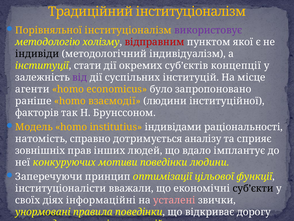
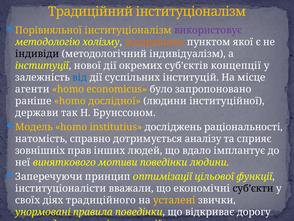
відправним colour: red -> orange
стати: стати -> нової
від colour: purple -> blue
взаємодії: взаємодії -> дослідної
факторів: факторів -> держави
індивідами: індивідами -> досліджень
конкуруючих: конкуруючих -> виняткового
інформаційні: інформаційні -> традиційного
усталені colour: pink -> yellow
